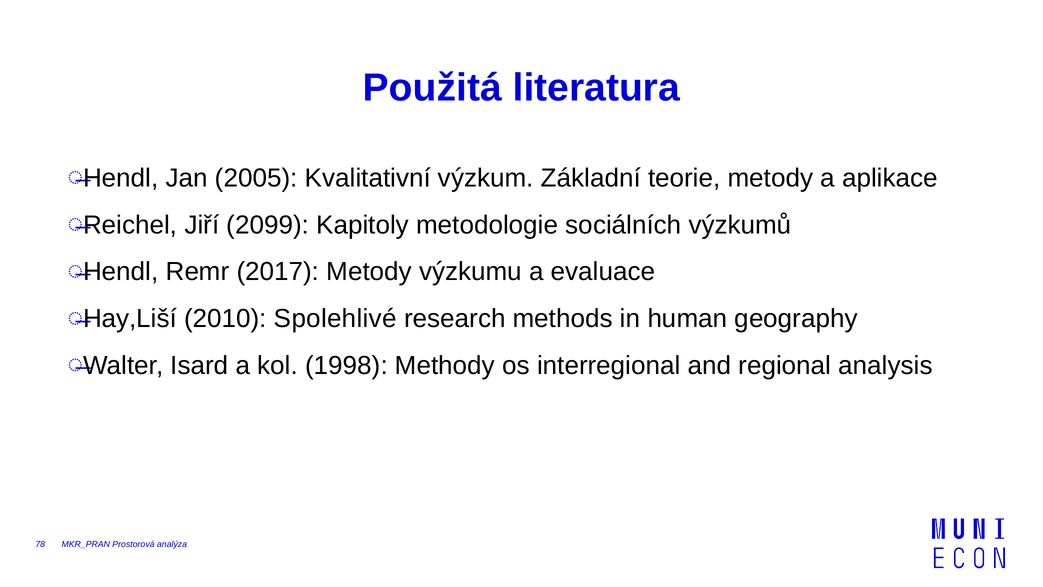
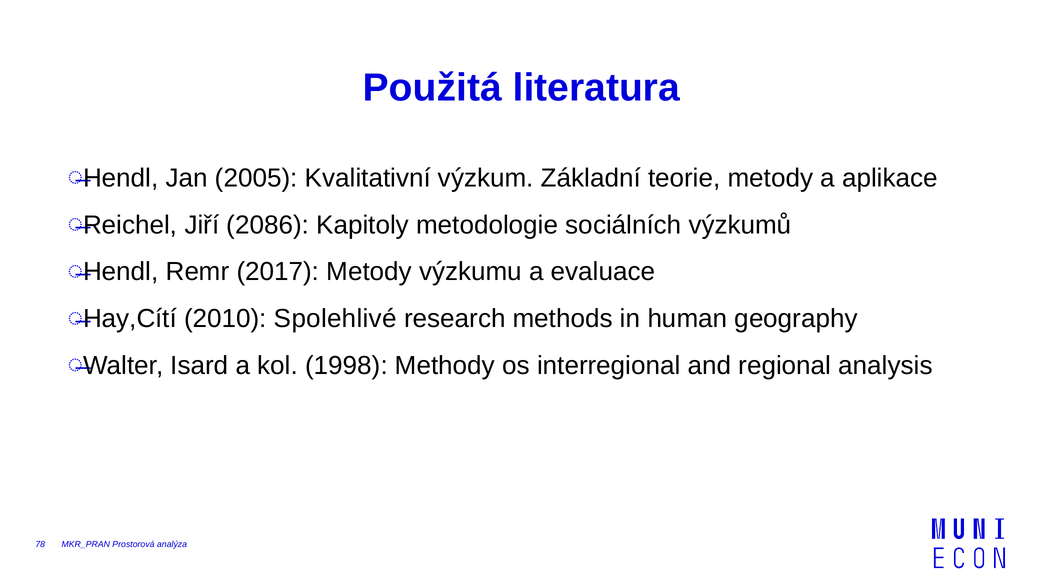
2099: 2099 -> 2086
Hay,Liší: Hay,Liší -> Hay,Cítí
